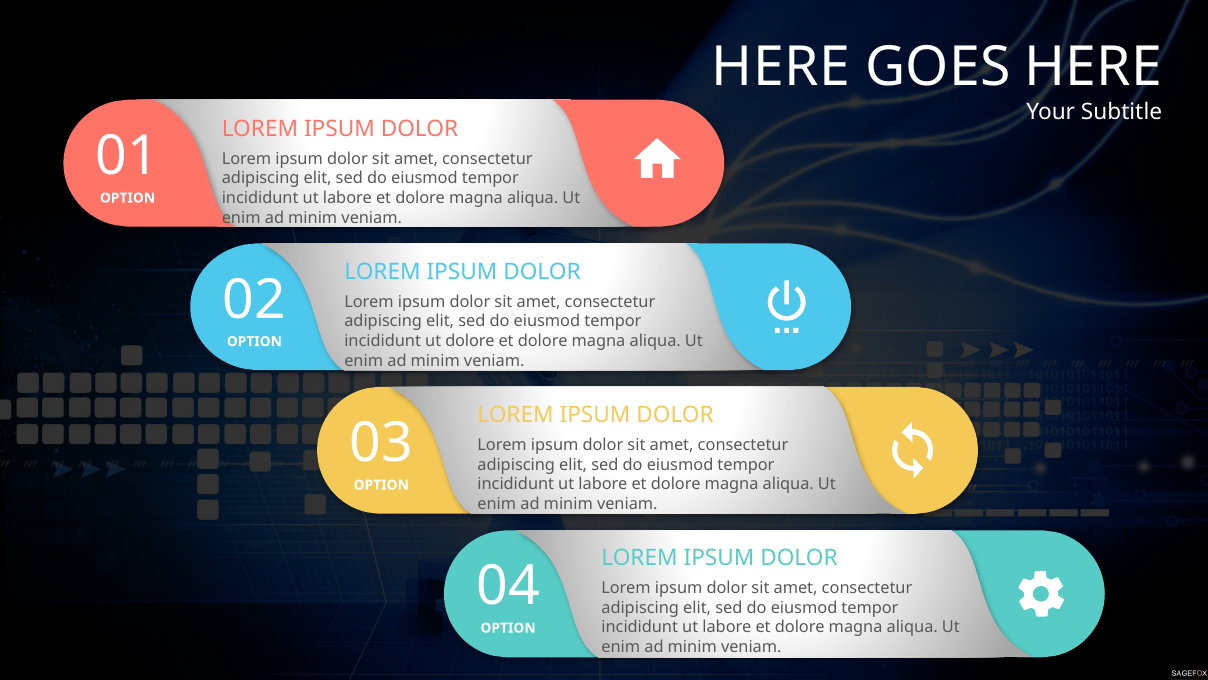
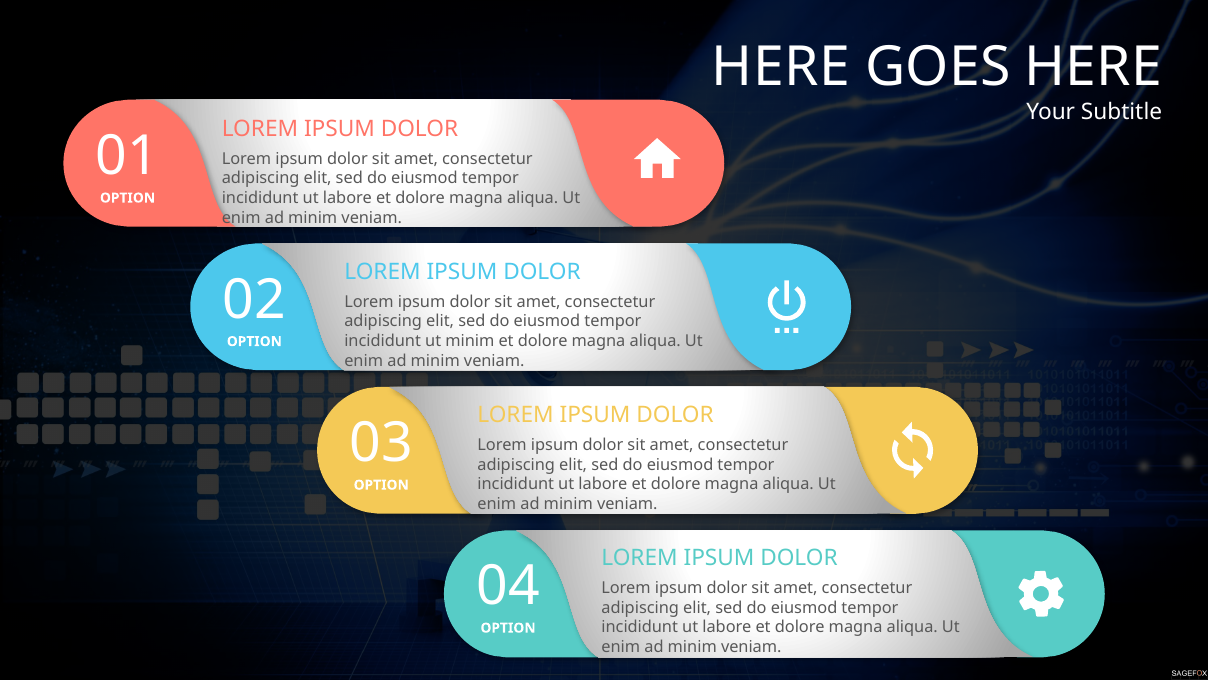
ut dolore: dolore -> minim
